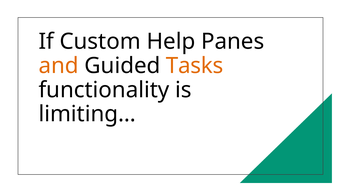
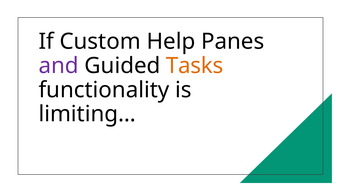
and colour: orange -> purple
